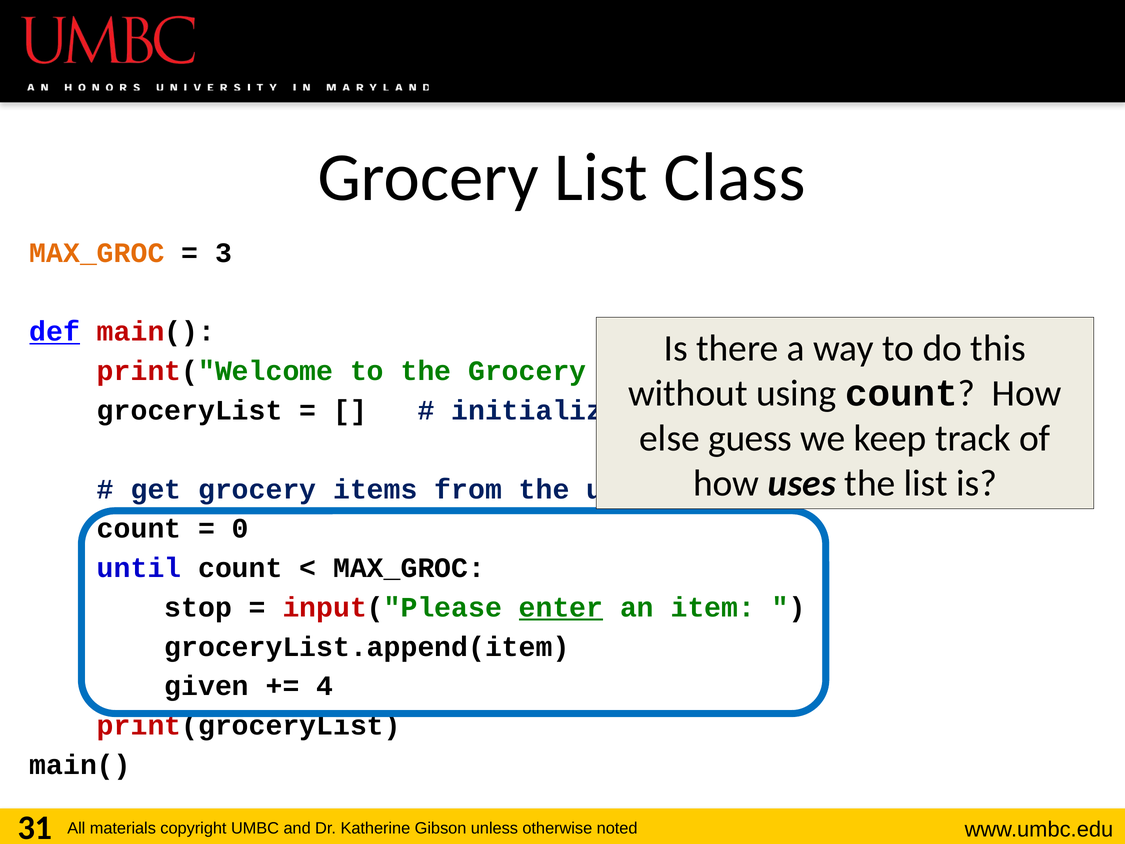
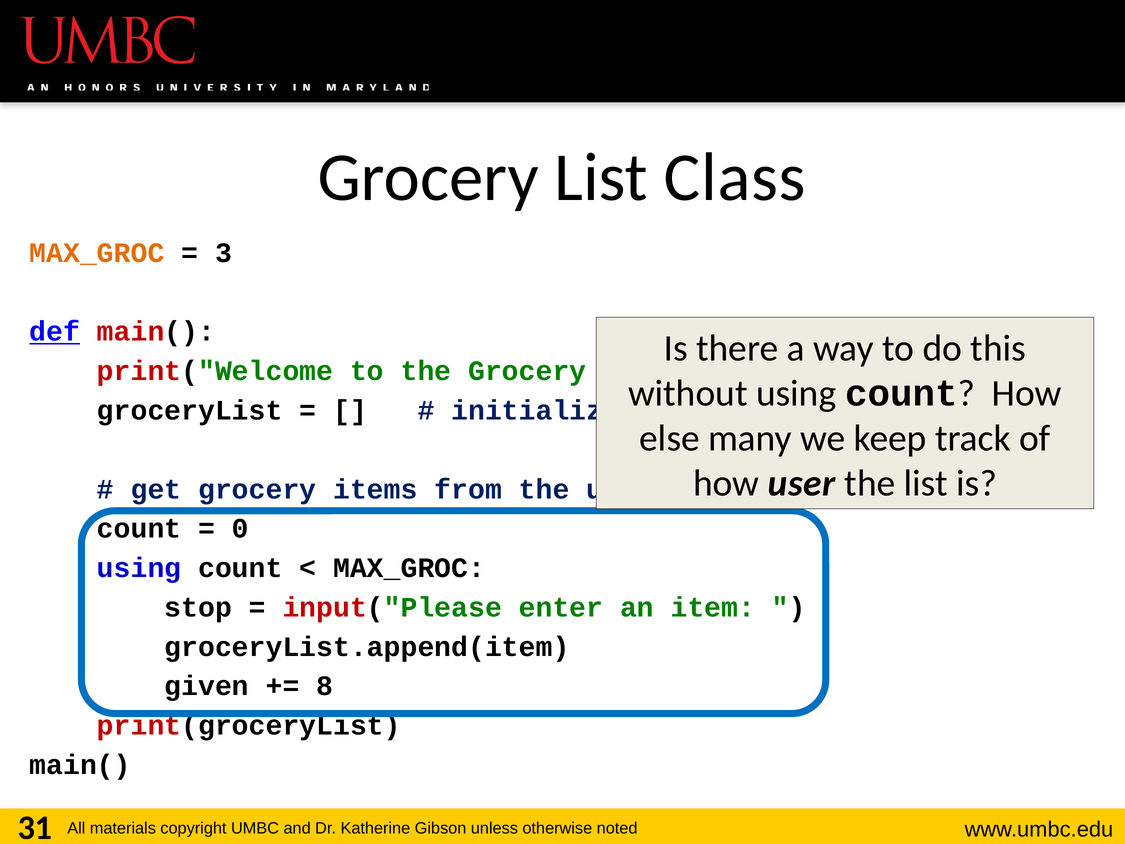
guess: guess -> many
how uses: uses -> user
until at (139, 568): until -> using
enter underline: present -> none
4: 4 -> 8
